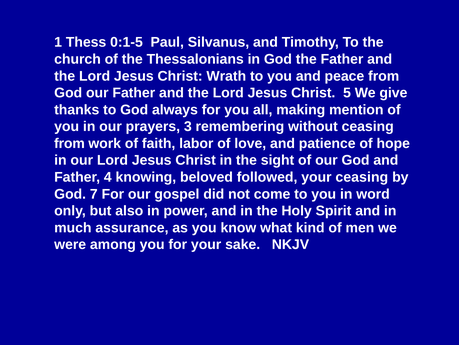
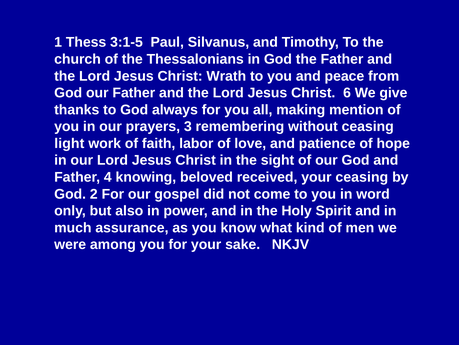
0:1-5: 0:1-5 -> 3:1-5
5: 5 -> 6
from at (69, 143): from -> light
followed: followed -> received
7: 7 -> 2
